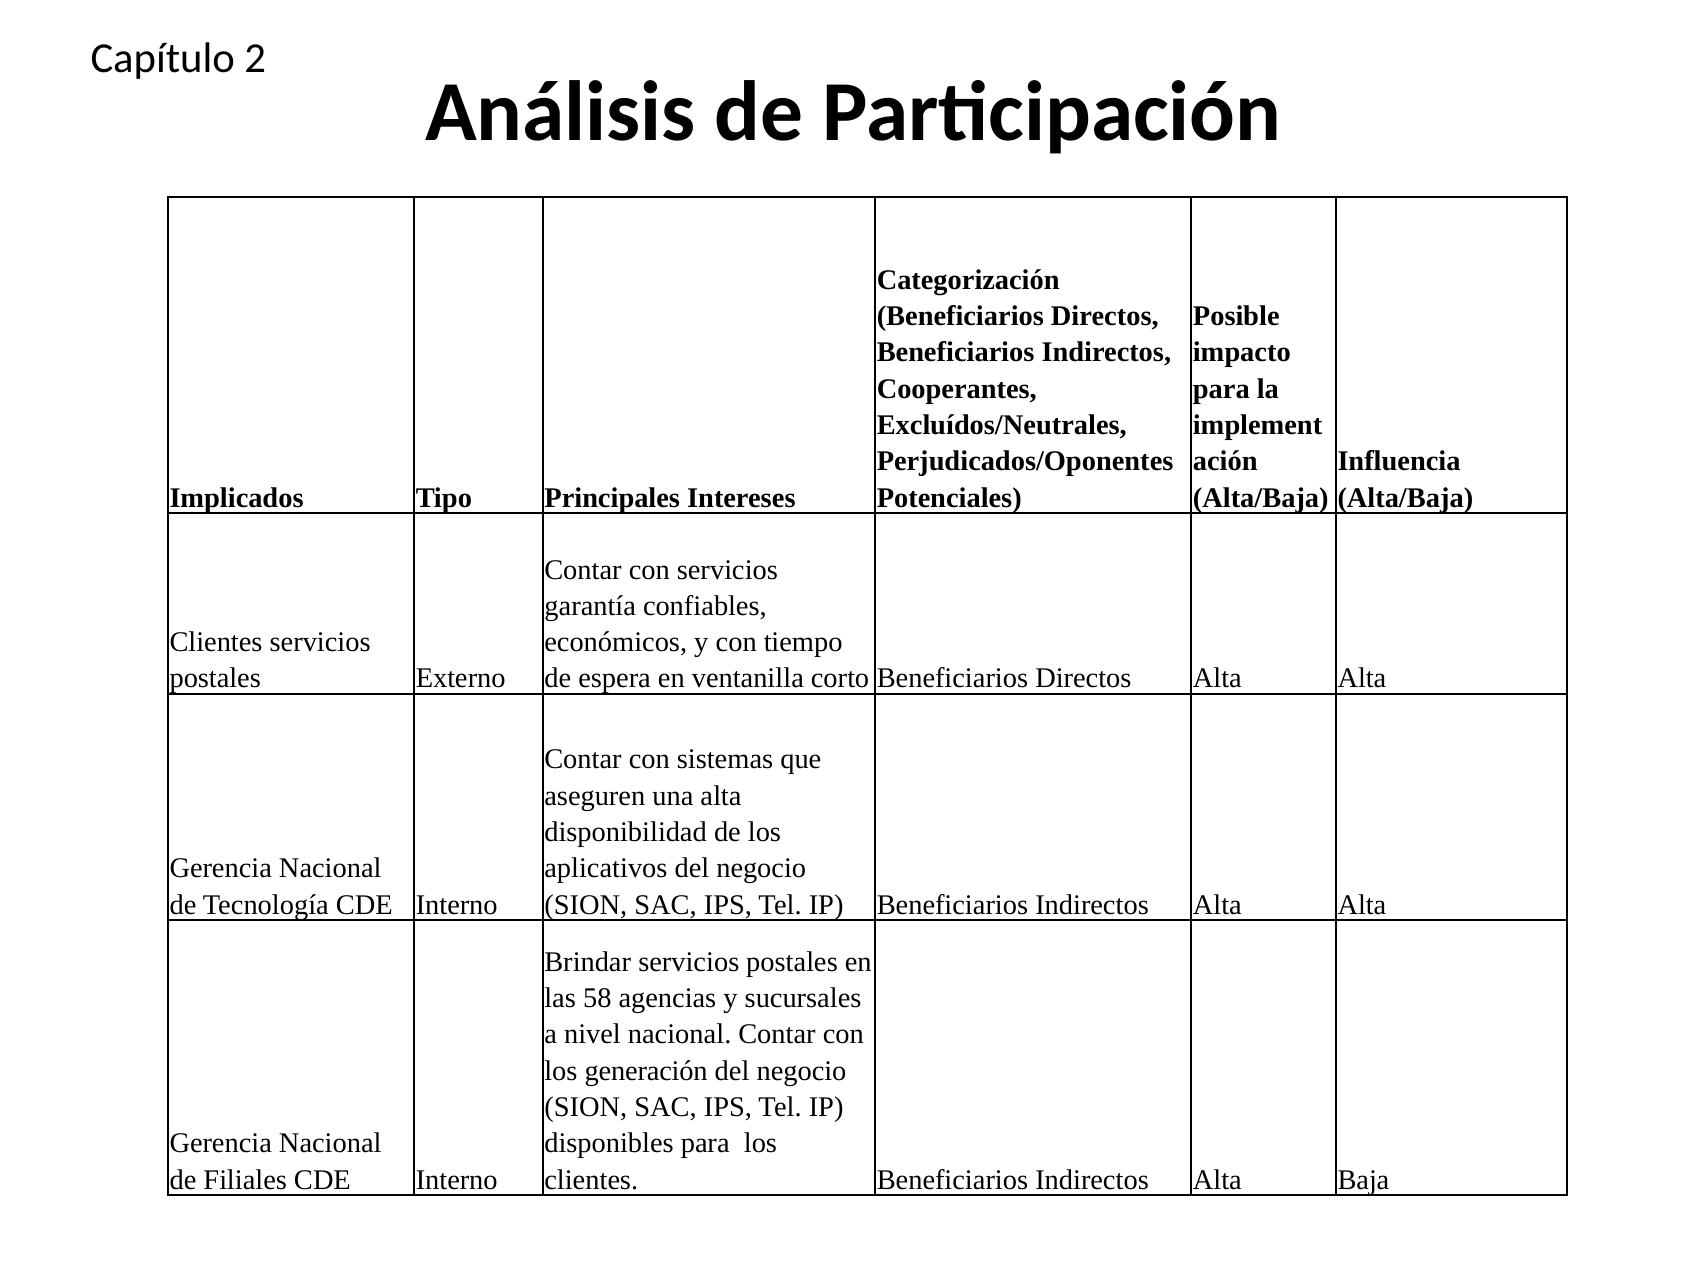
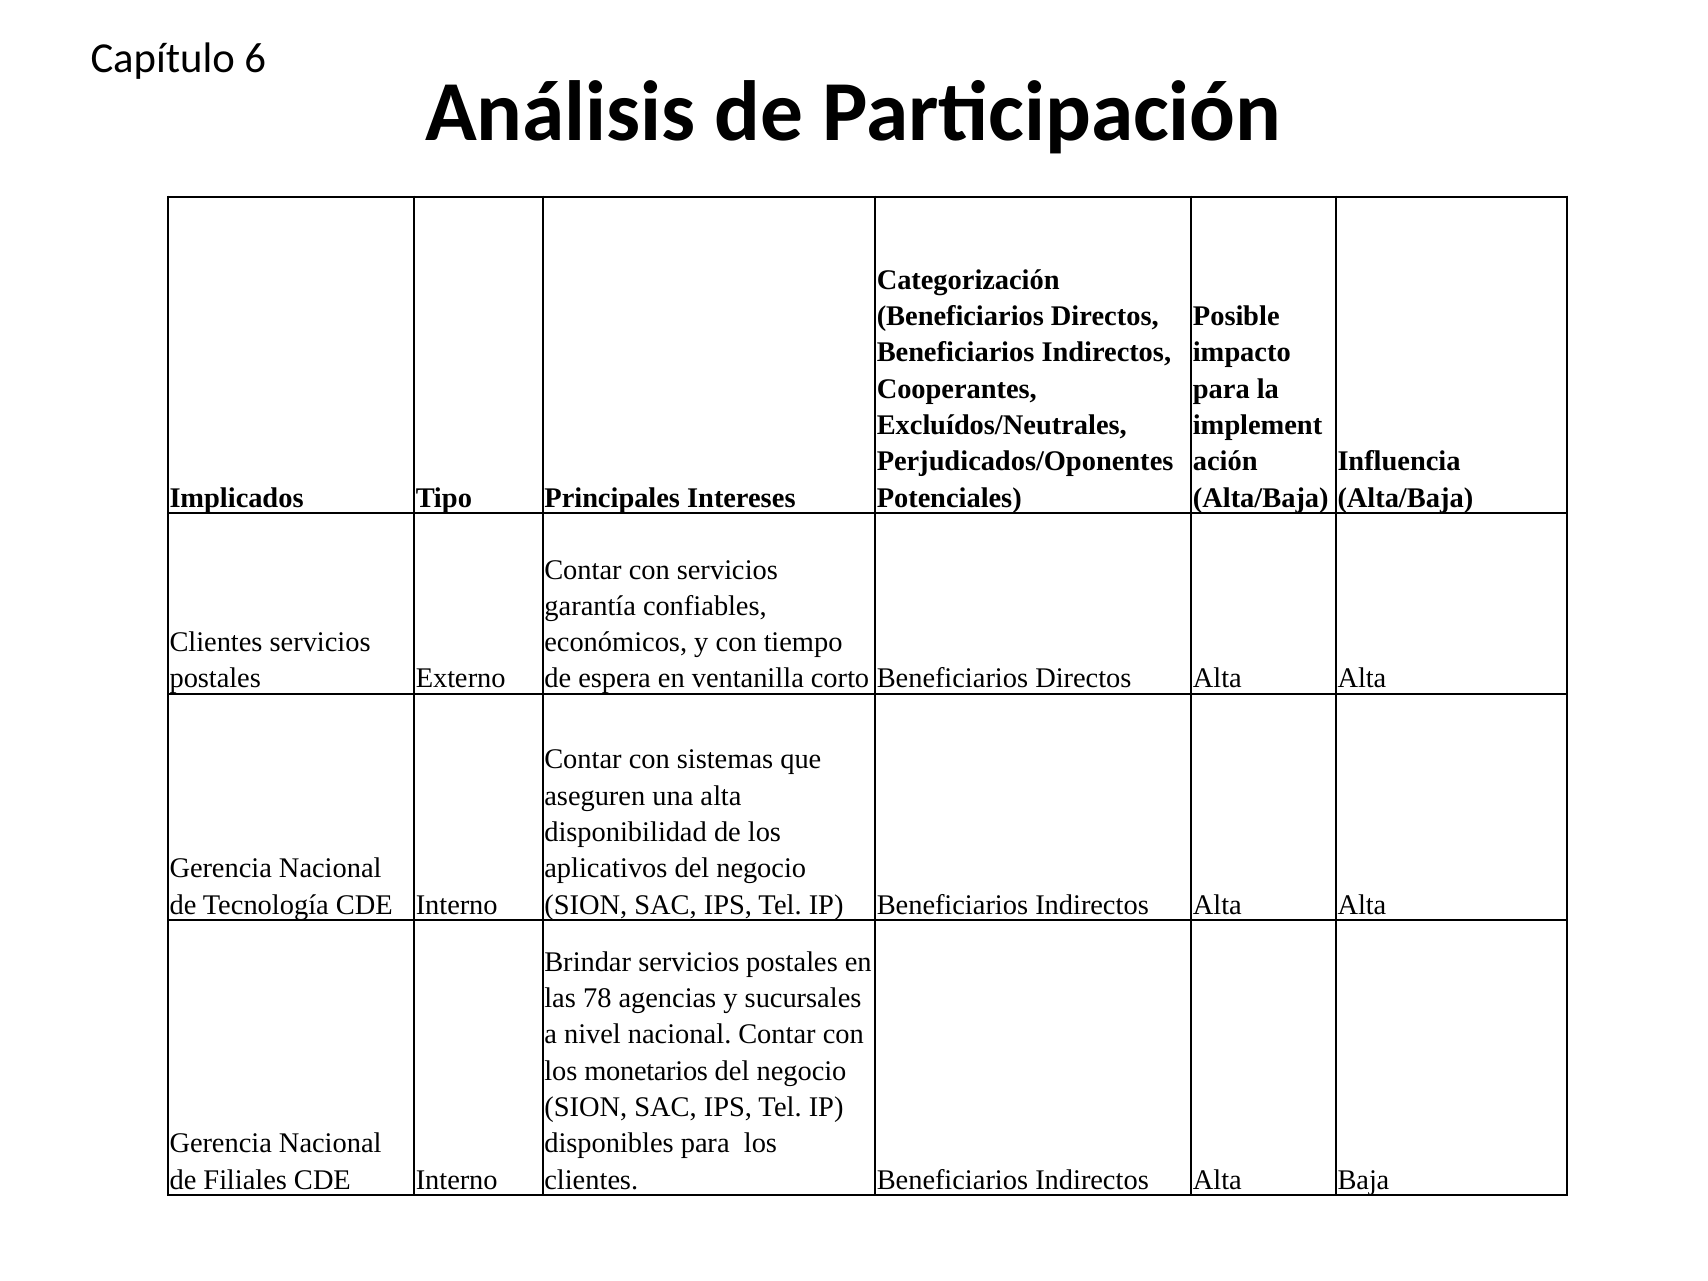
2: 2 -> 6
58: 58 -> 78
generación: generación -> monetarios
